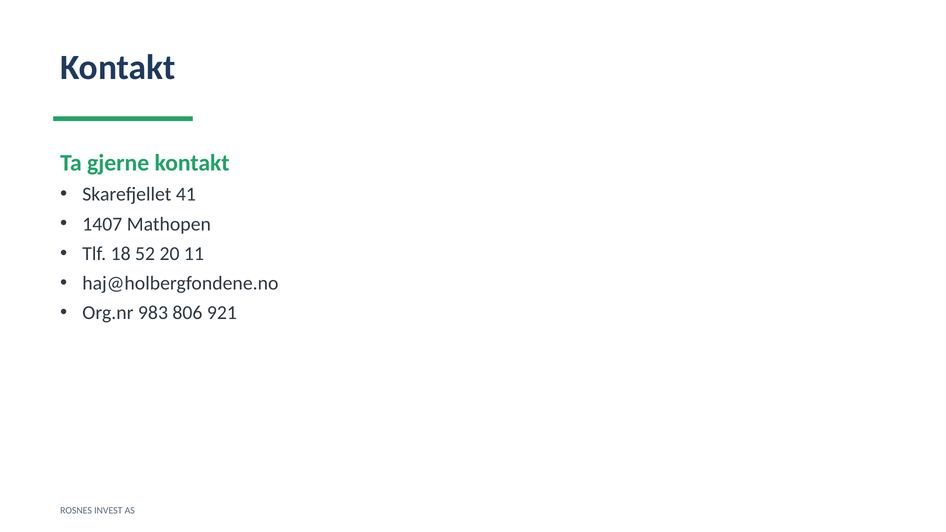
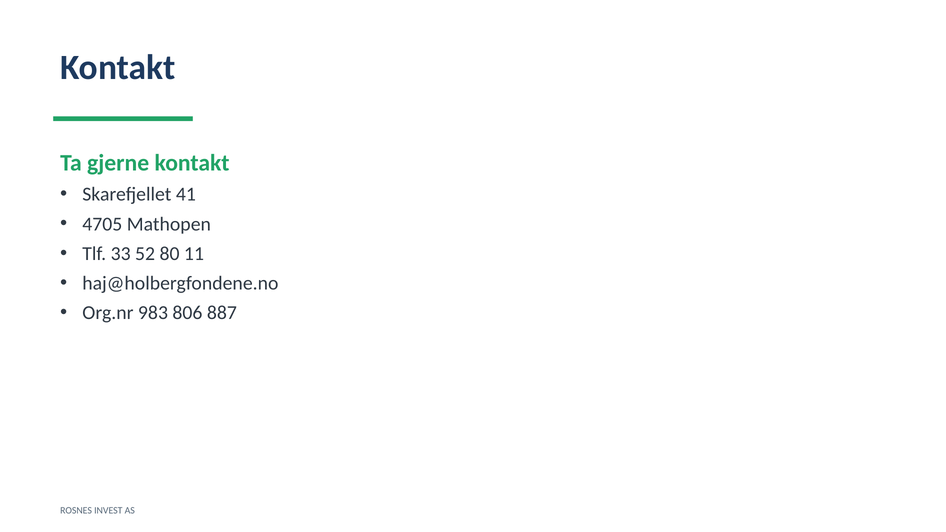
1407: 1407 -> 4705
18: 18 -> 33
20: 20 -> 80
921: 921 -> 887
